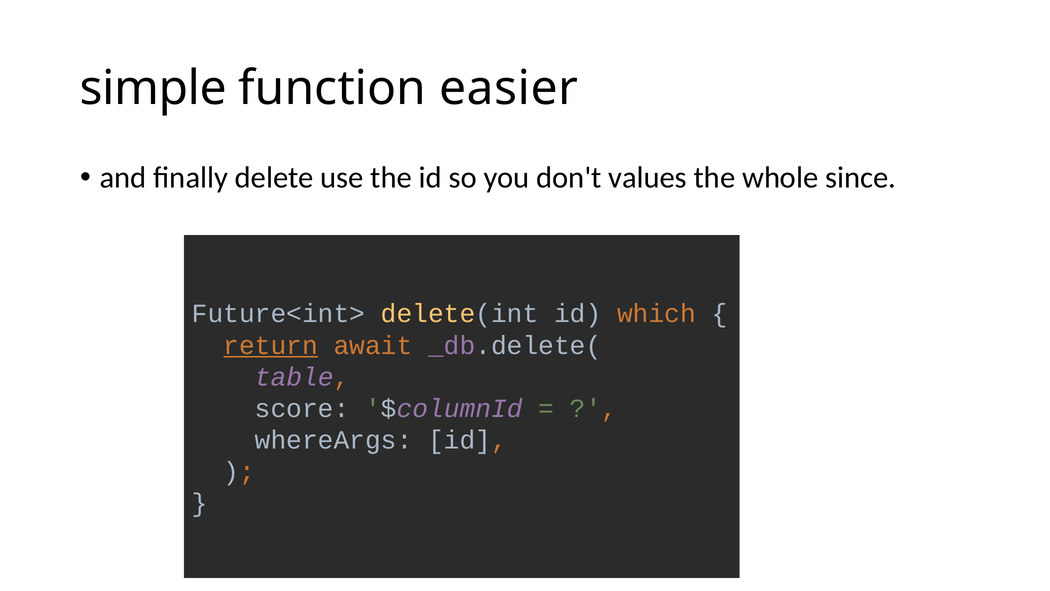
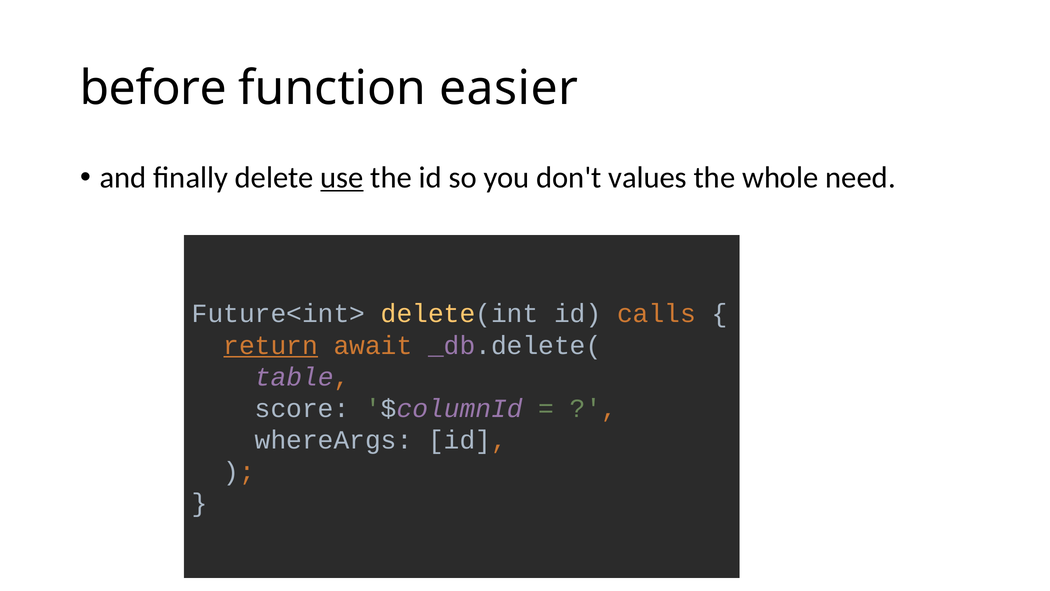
simple: simple -> before
use underline: none -> present
since: since -> need
which: which -> calls
